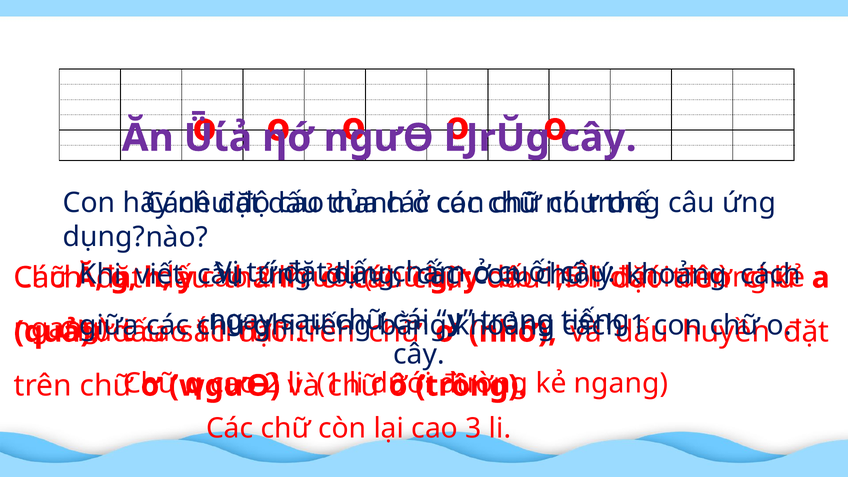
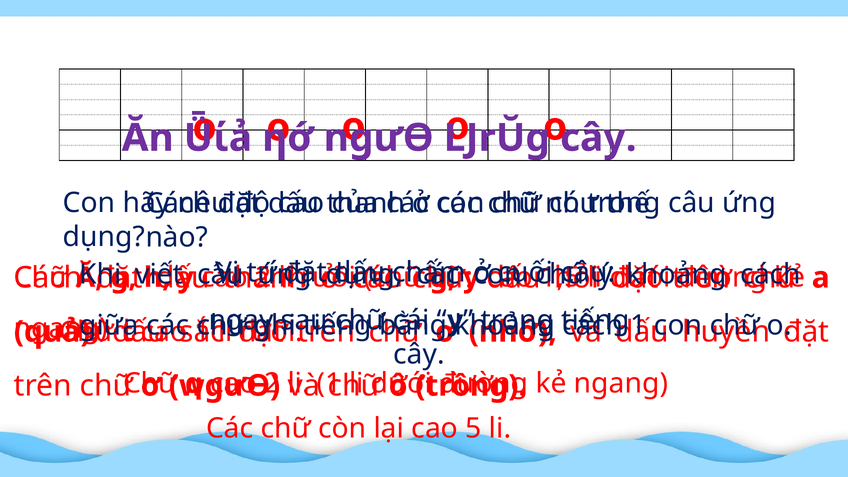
3: 3 -> 5
